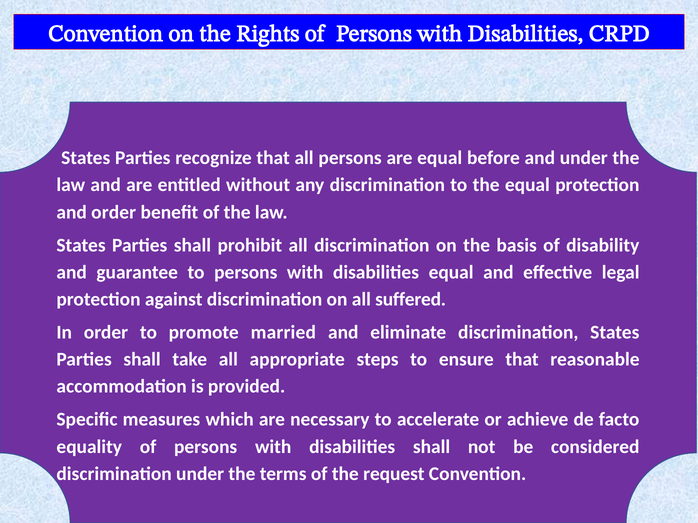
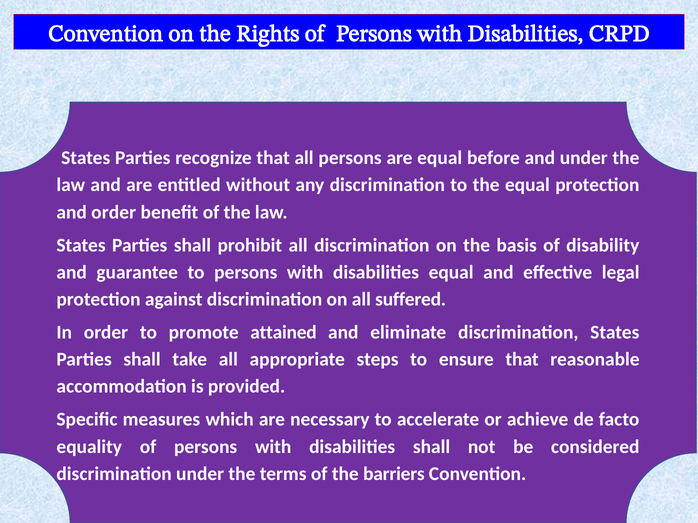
married: married -> attained
request: request -> barriers
